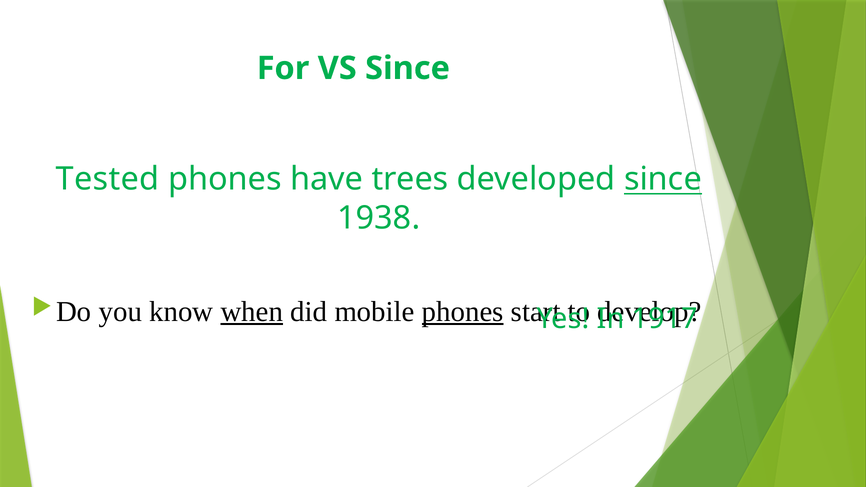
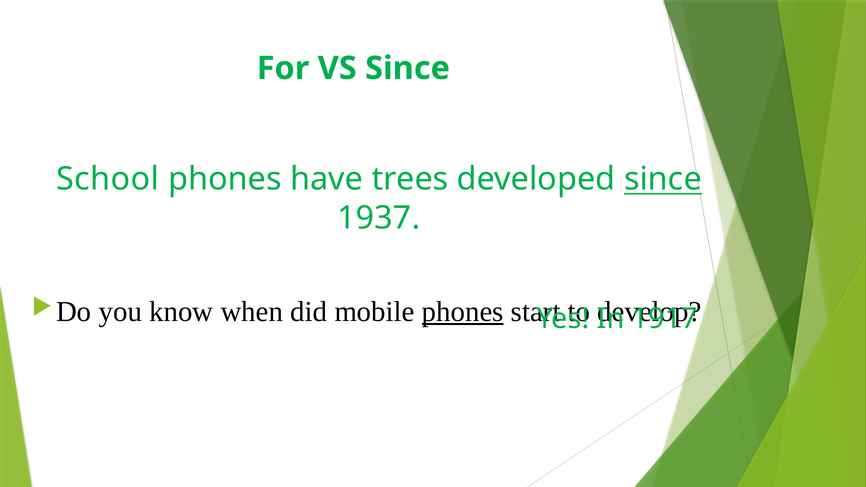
Tested: Tested -> School
1938: 1938 -> 1937
when underline: present -> none
